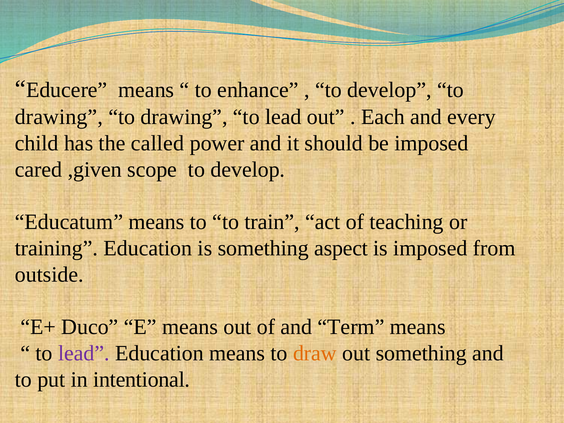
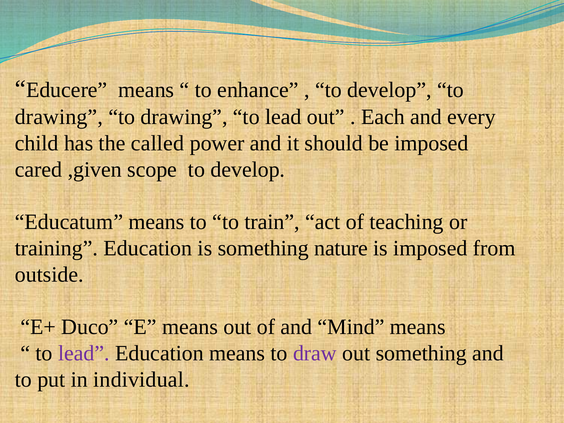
aspect: aspect -> nature
Term: Term -> Mind
draw colour: orange -> purple
intentional: intentional -> individual
